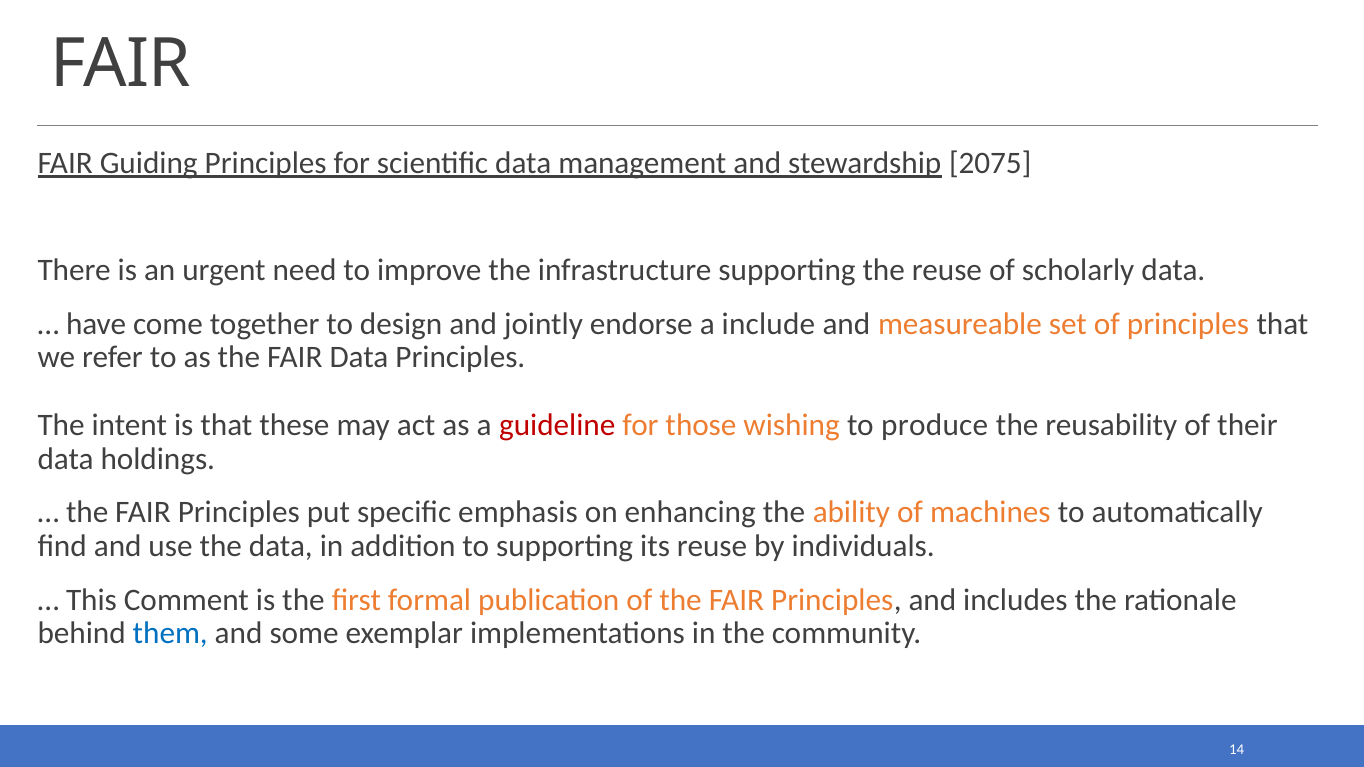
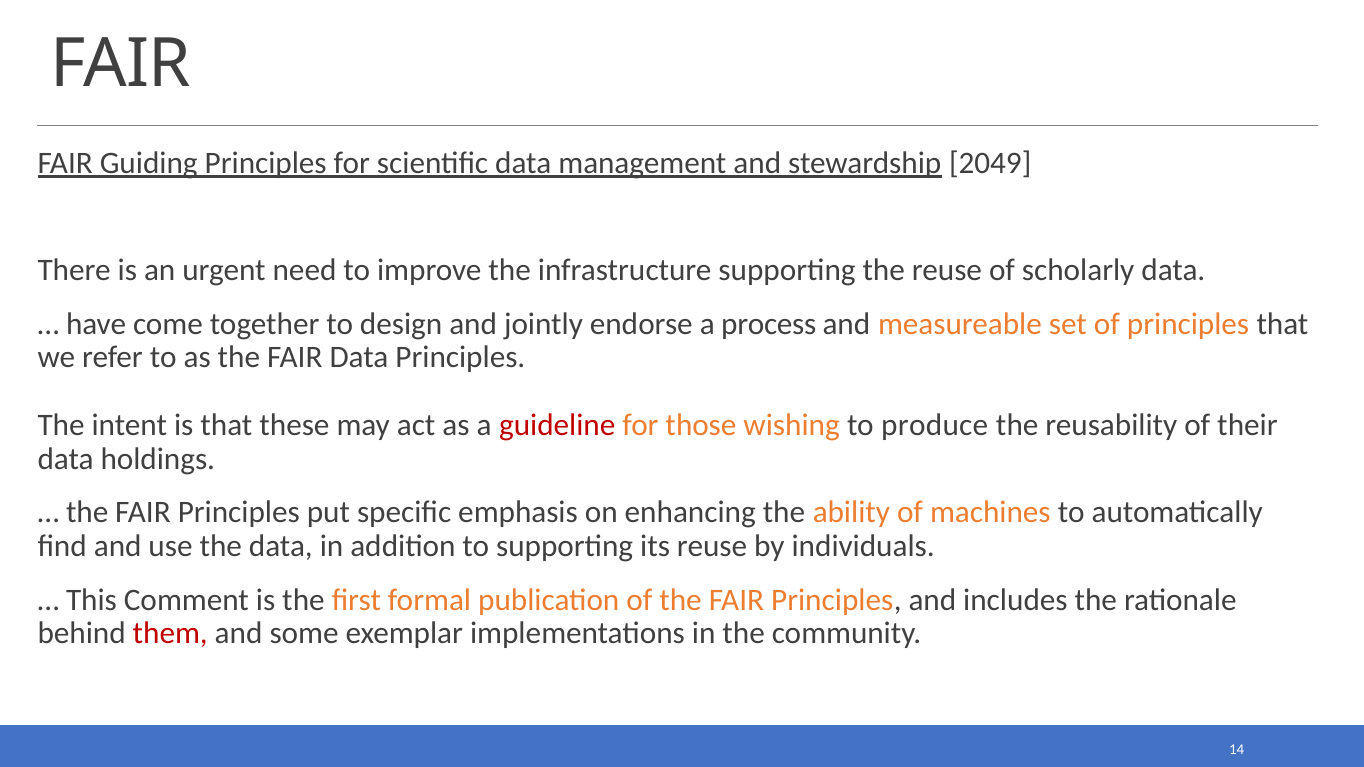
2075: 2075 -> 2049
include: include -> process
them colour: blue -> red
